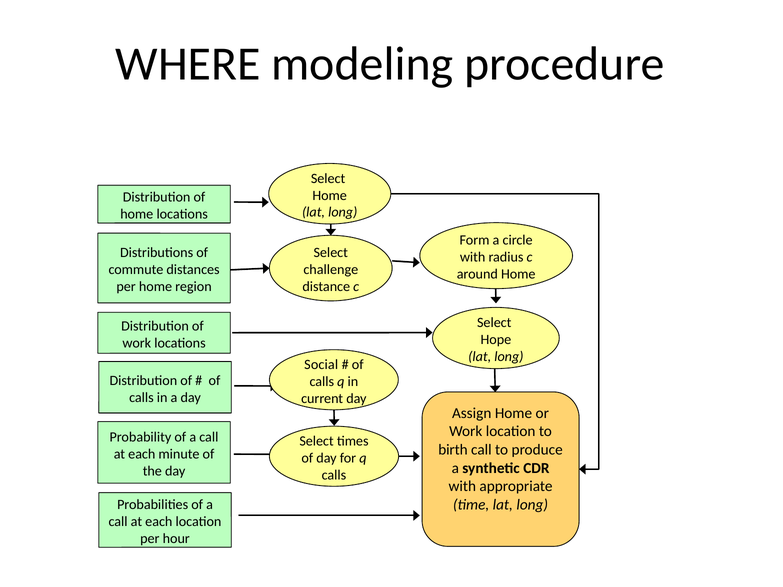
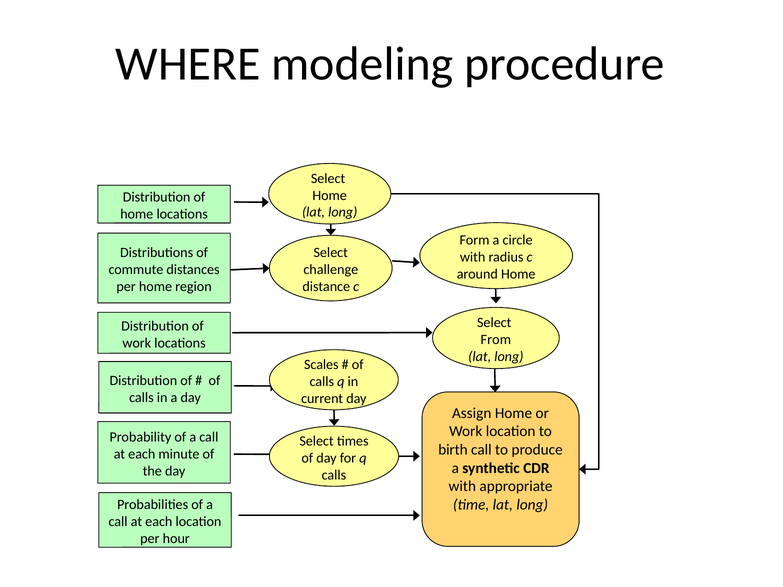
Hope: Hope -> From
Social: Social -> Scales
